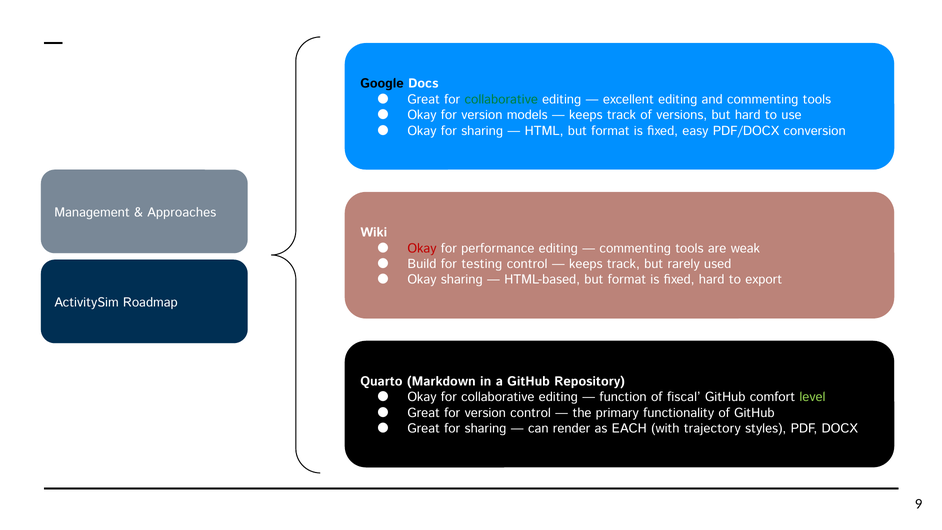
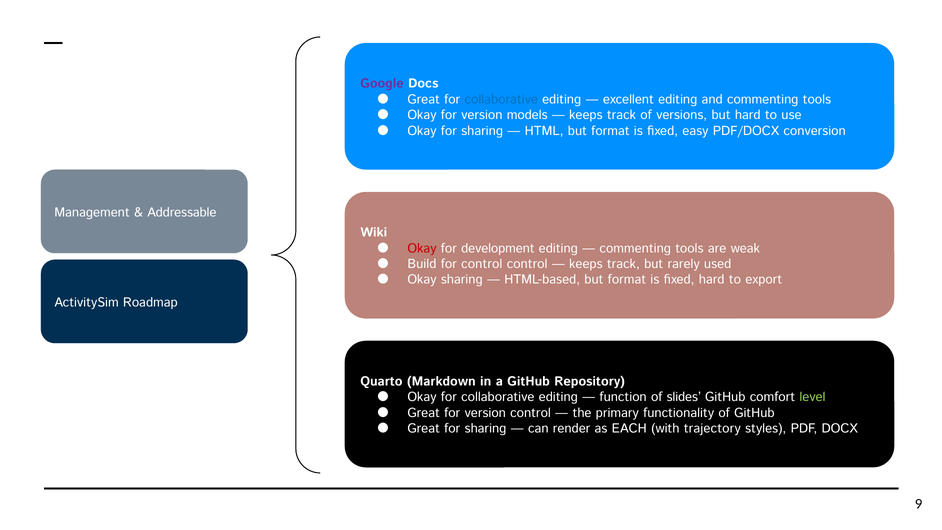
Google colour: black -> purple
collaborative at (501, 99) colour: green -> blue
Approaches: Approaches -> Addressable
performance: performance -> development
for testing: testing -> control
fiscal: fiscal -> slides
